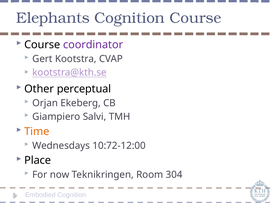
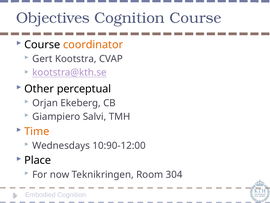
Elephants: Elephants -> Objectives
coordinator colour: purple -> orange
10:72-12:00: 10:72-12:00 -> 10:90-12:00
